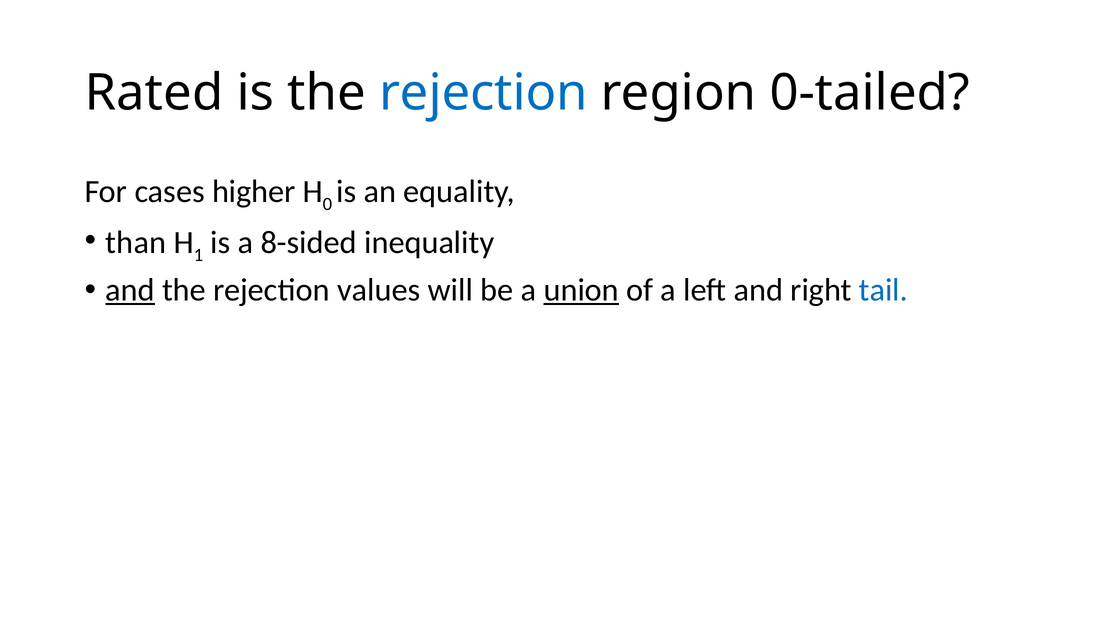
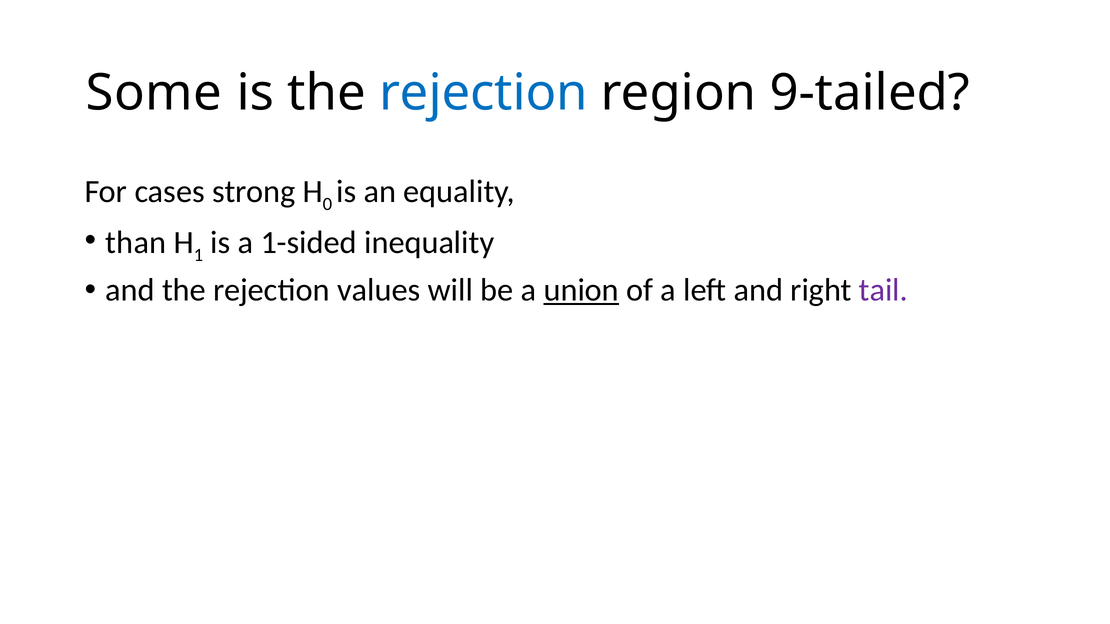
Rated: Rated -> Some
0-tailed: 0-tailed -> 9-tailed
higher: higher -> strong
8-sided: 8-sided -> 1-sided
and at (130, 290) underline: present -> none
tail colour: blue -> purple
